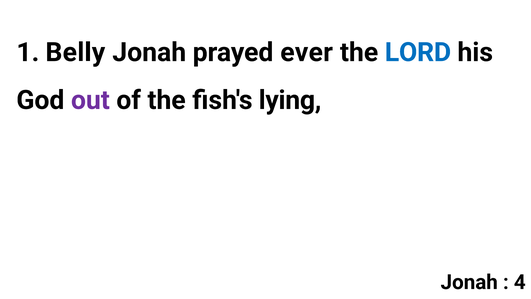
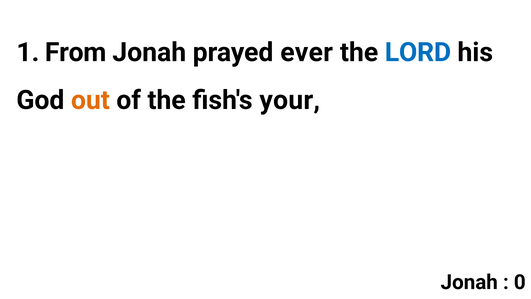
Belly: Belly -> From
out colour: purple -> orange
lying: lying -> your
4: 4 -> 0
